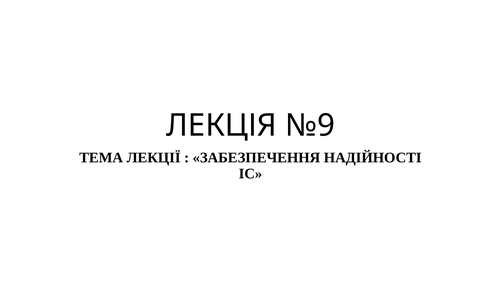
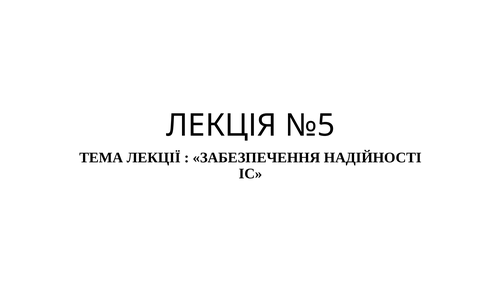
№9: №9 -> №5
